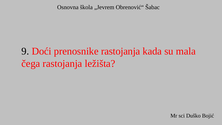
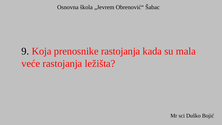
Doći: Doći -> Koja
čega: čega -> veće
